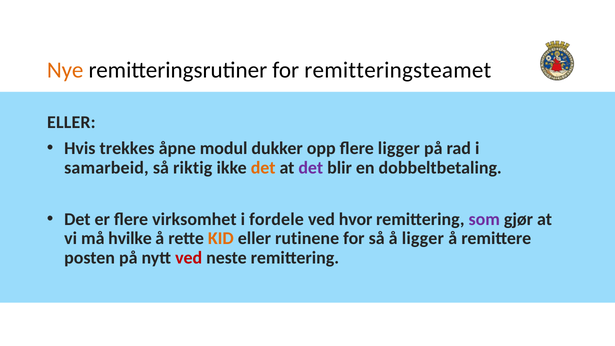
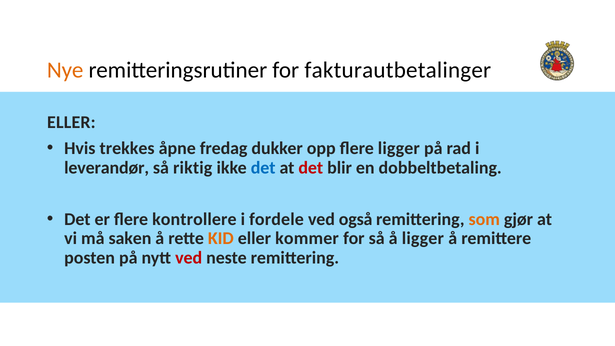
remitteringsteamet: remitteringsteamet -> fakturautbetalinger
modul: modul -> fredag
samarbeid: samarbeid -> leverandør
det at (263, 168) colour: orange -> blue
det at (311, 168) colour: purple -> red
virksomhet: virksomhet -> kontrollere
hvor: hvor -> også
som colour: purple -> orange
hvilke: hvilke -> saken
rutinene: rutinene -> kommer
